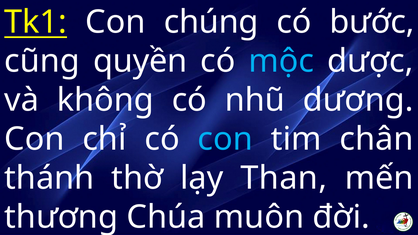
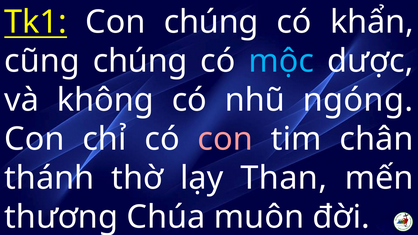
bước: bước -> khẩn
cũng quyền: quyền -> chúng
dương: dương -> ngóng
con at (225, 139) colour: light blue -> pink
